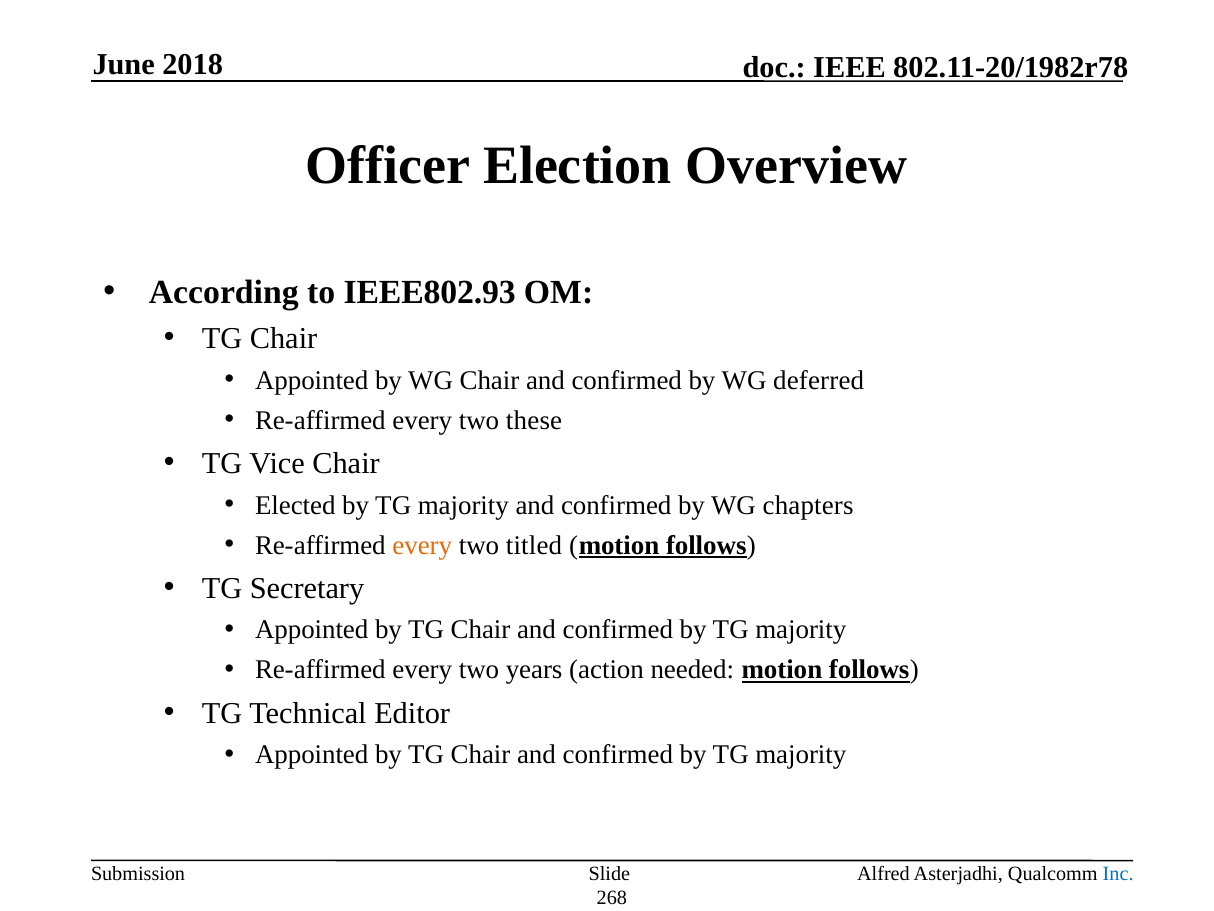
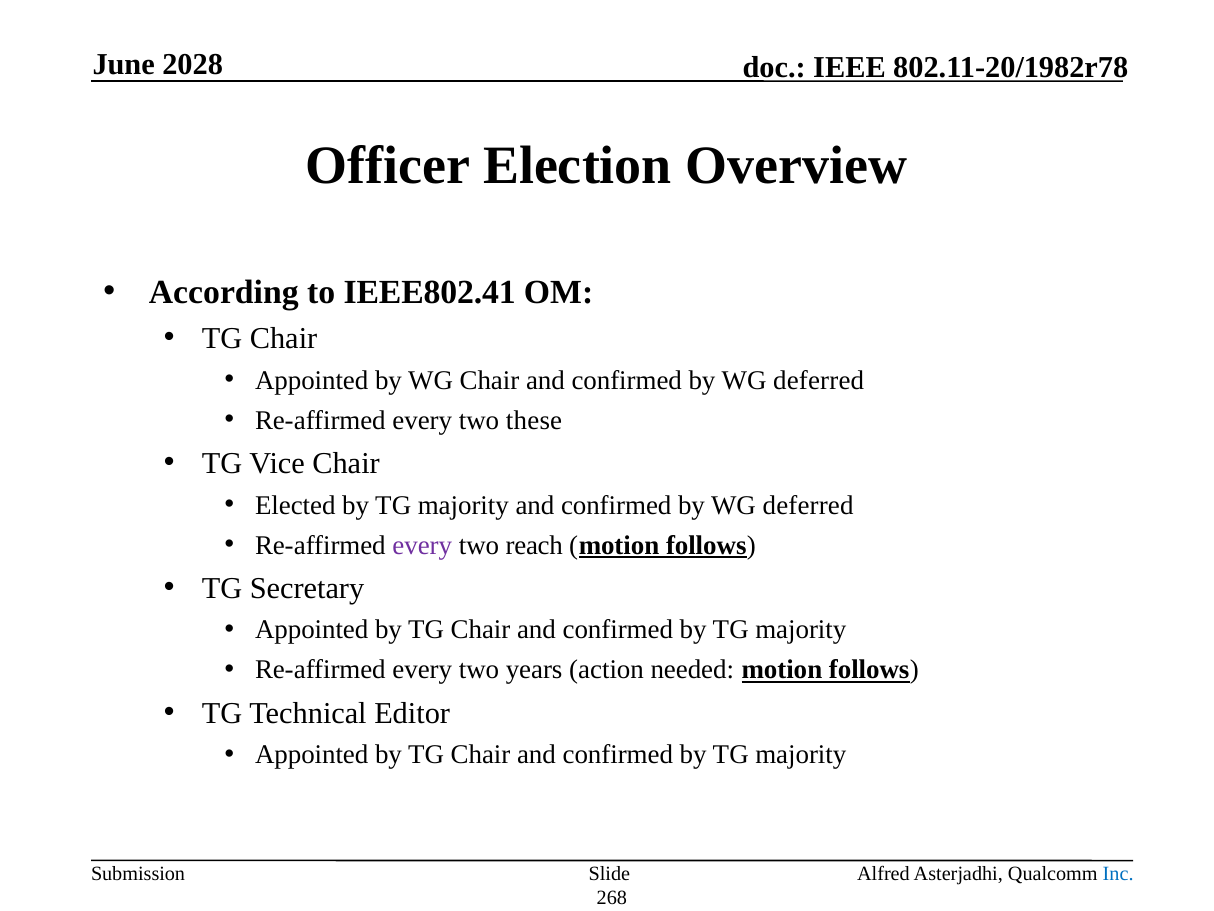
2018: 2018 -> 2028
IEEE802.93: IEEE802.93 -> IEEE802.41
chapters at (808, 505): chapters -> deferred
every at (422, 545) colour: orange -> purple
titled: titled -> reach
